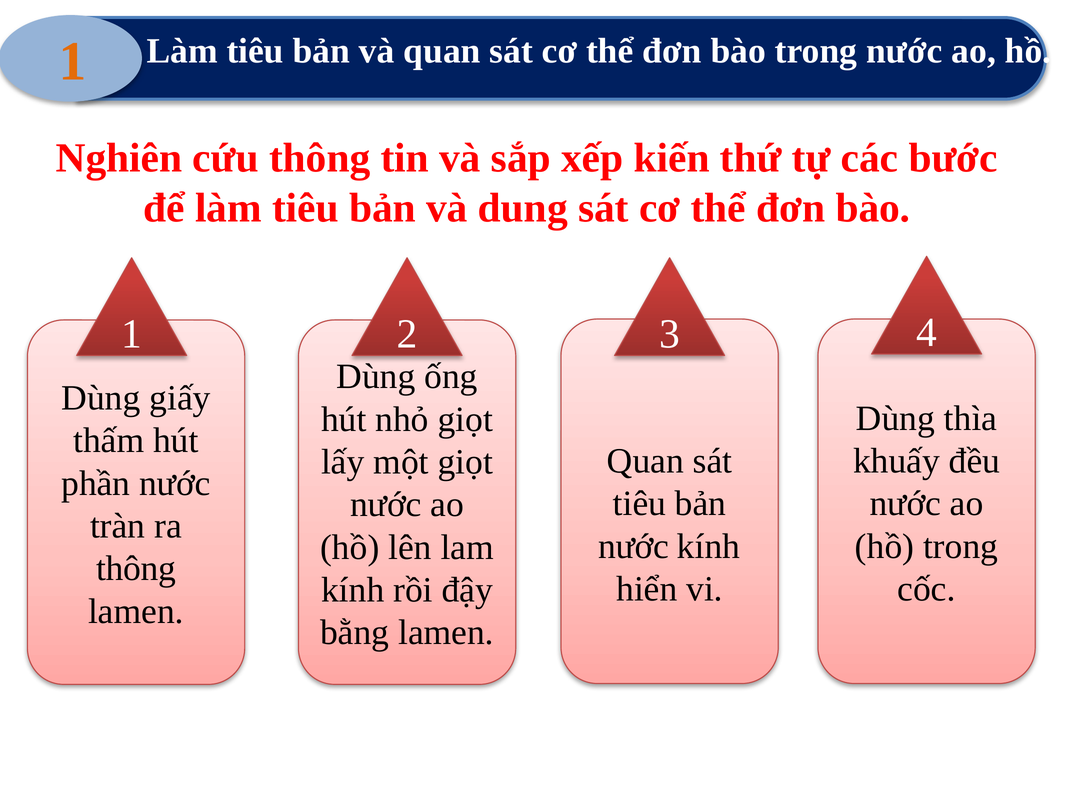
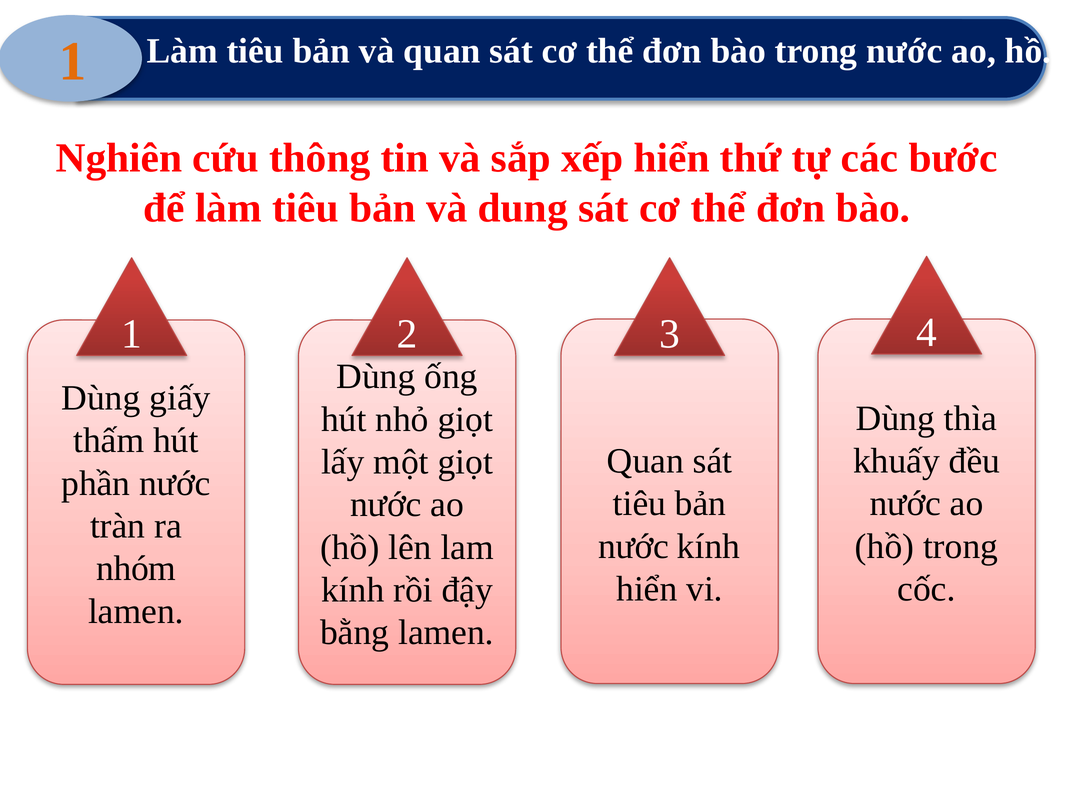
xếp kiến: kiến -> hiển
thông at (136, 569): thông -> nhóm
